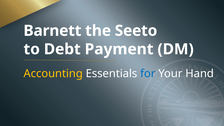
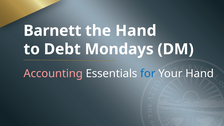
the Seeto: Seeto -> Hand
Payment: Payment -> Mondays
Accounting colour: yellow -> pink
